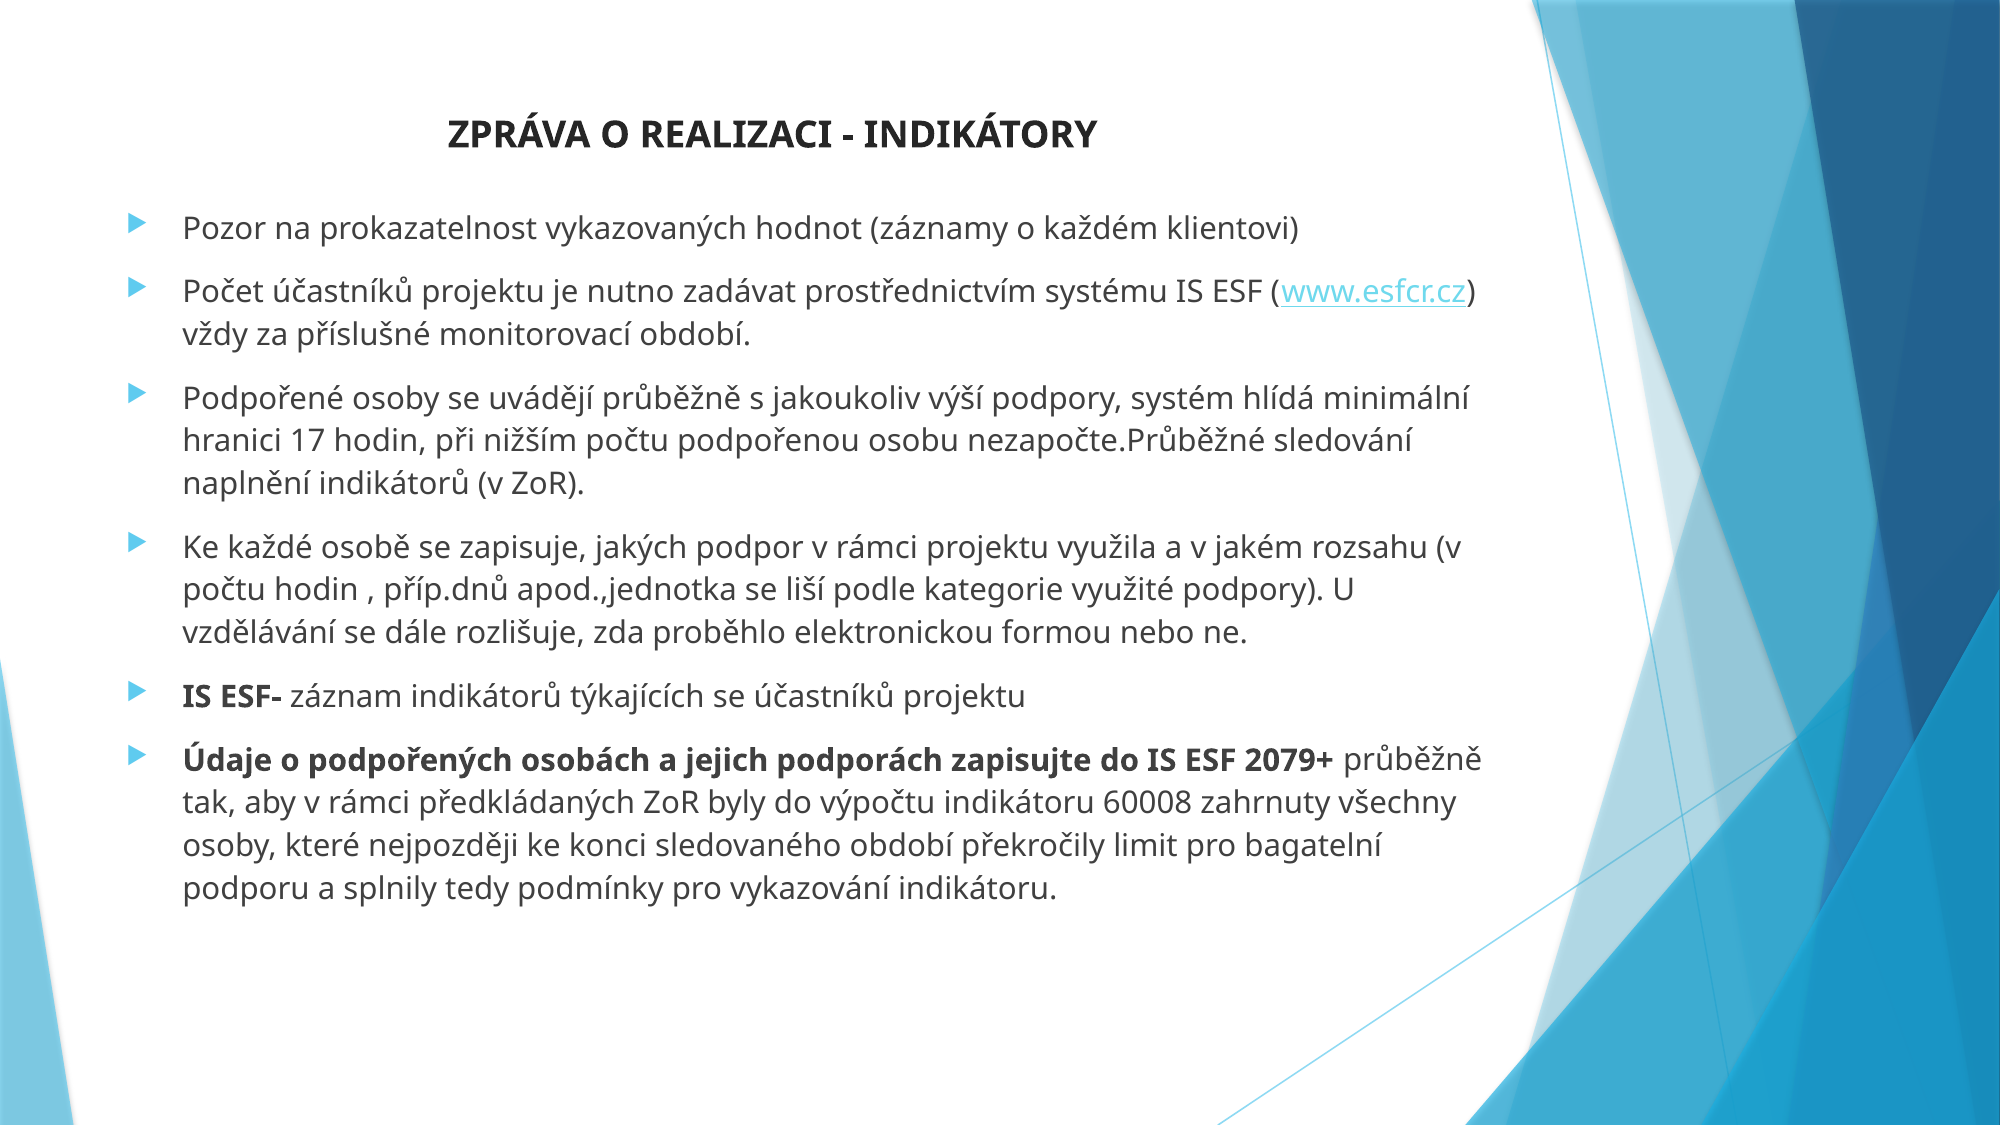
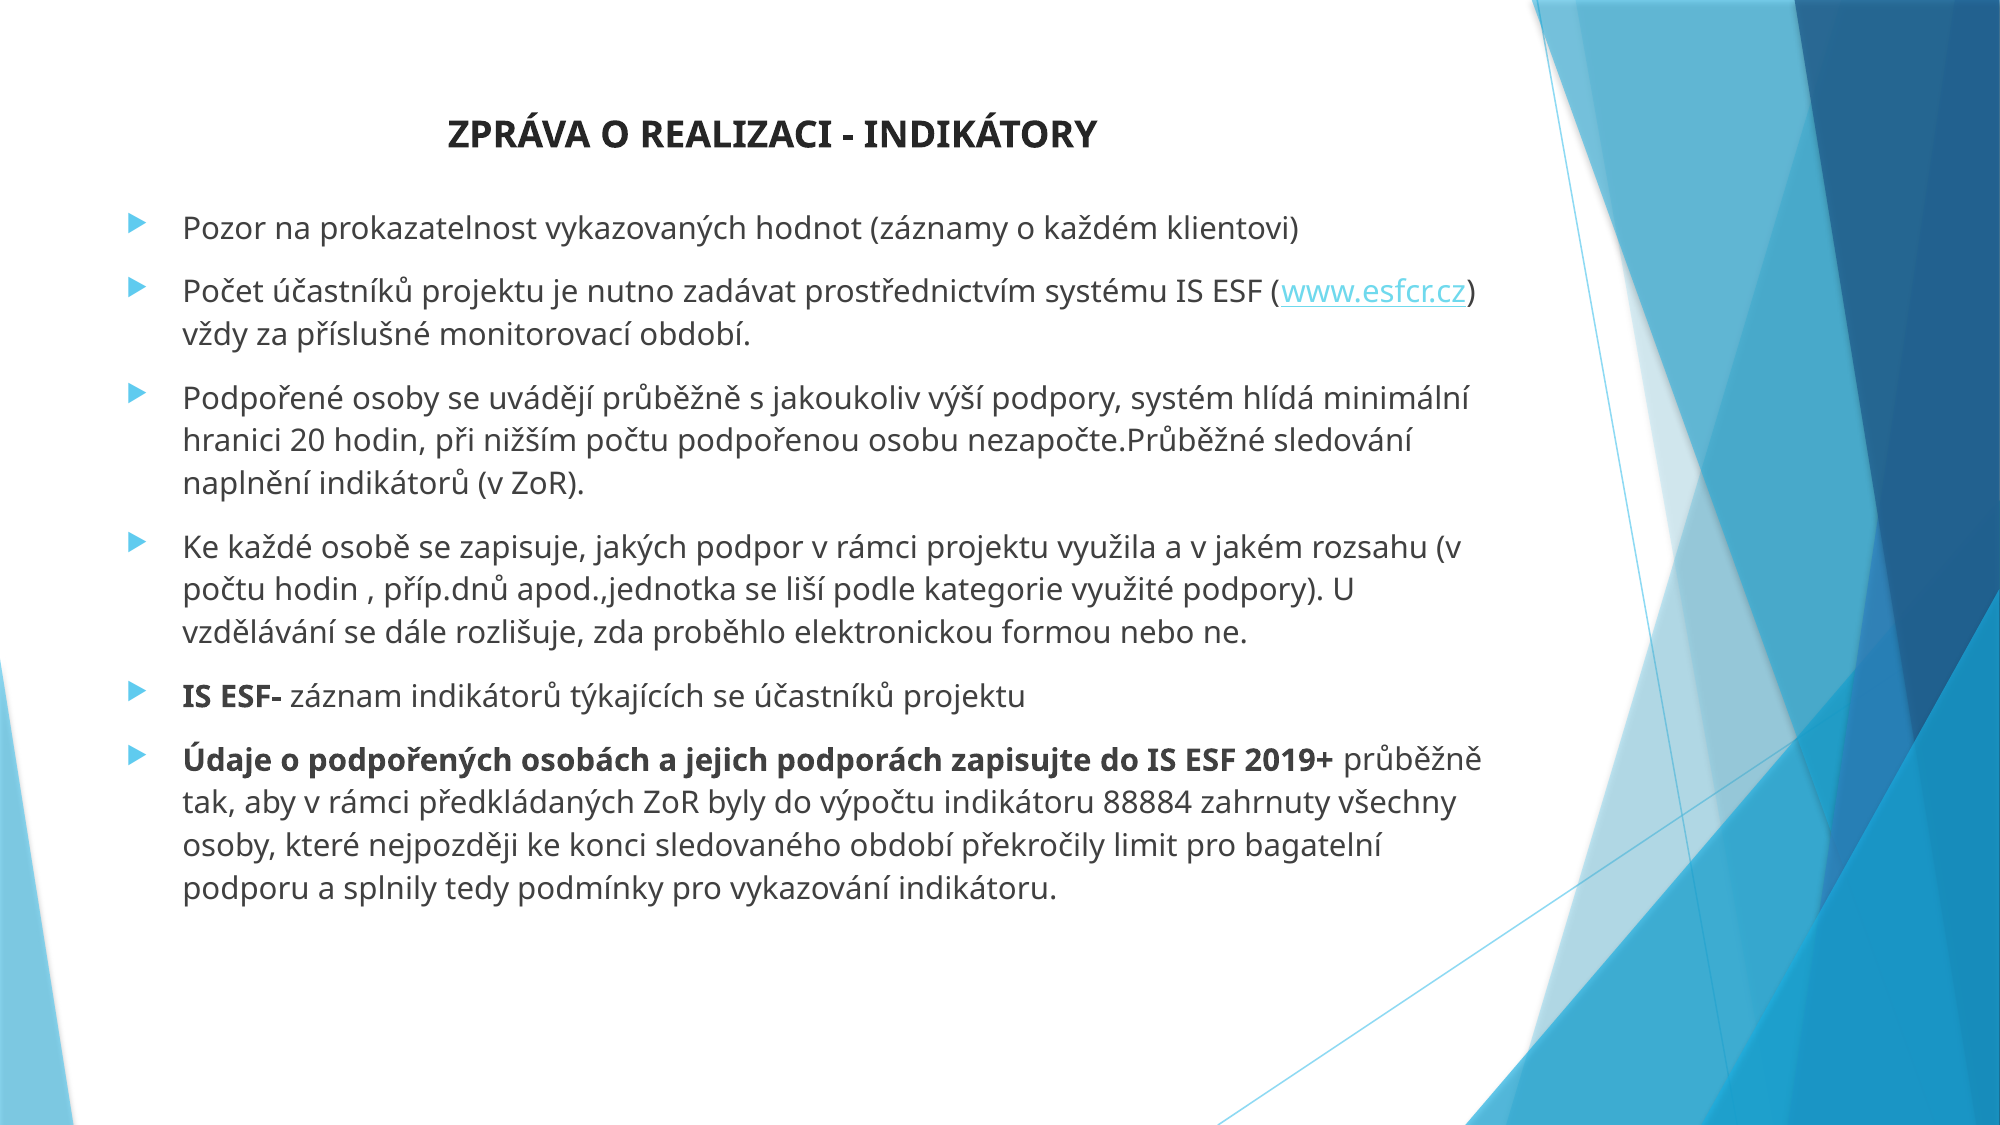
17: 17 -> 20
2079+: 2079+ -> 2019+
60008: 60008 -> 88884
